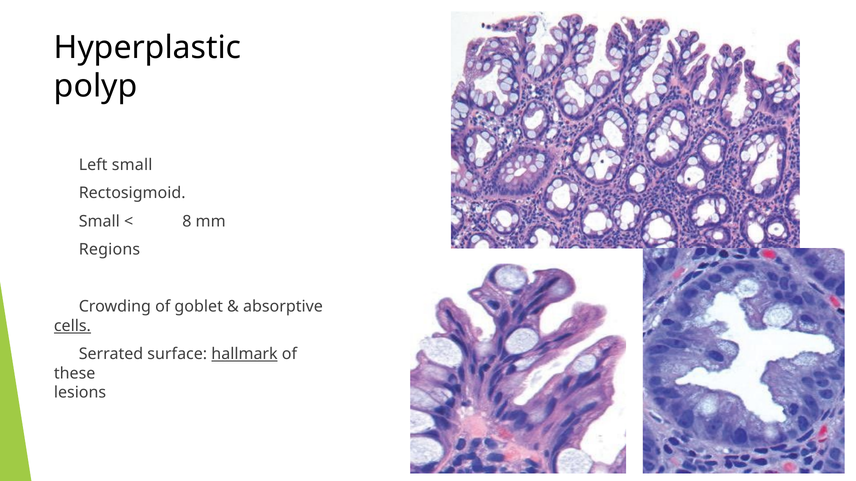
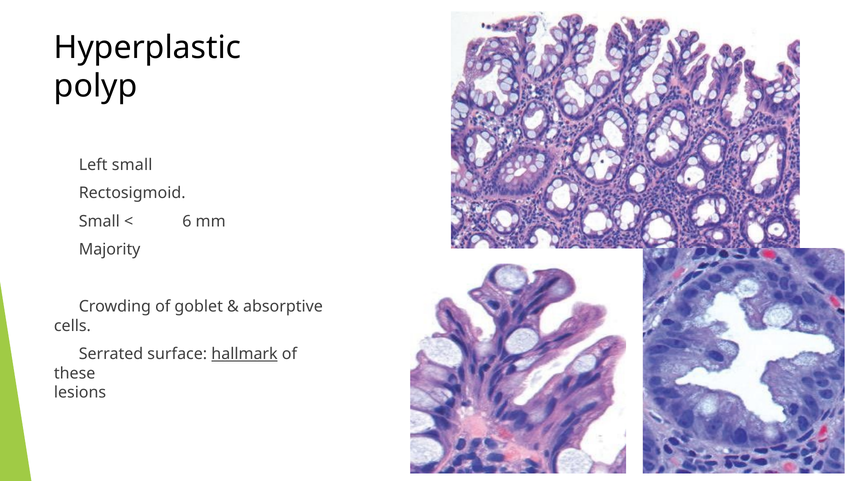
8: 8 -> 6
Regions: Regions -> Majority
cells underline: present -> none
